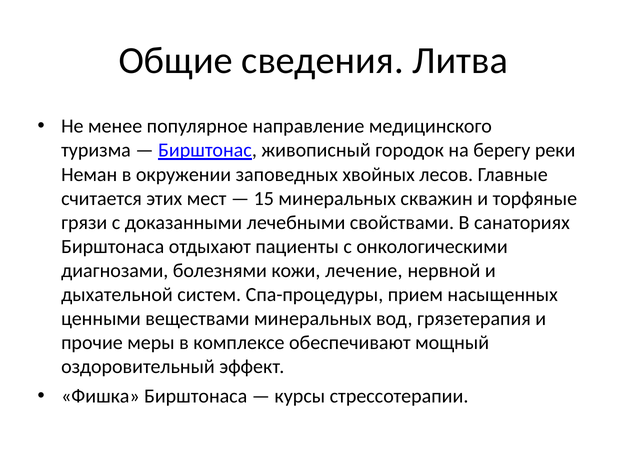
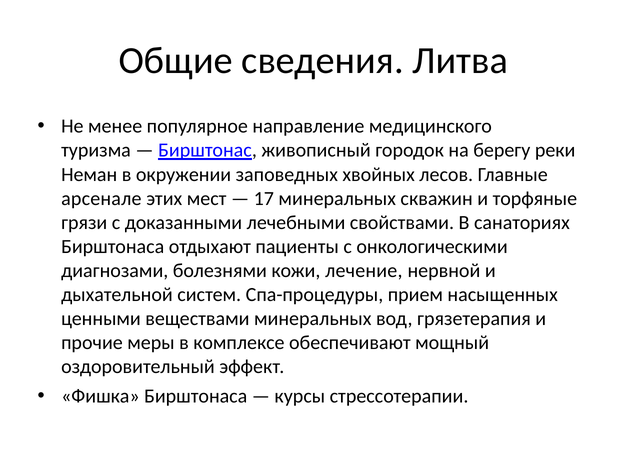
считается: считается -> арсенале
15: 15 -> 17
